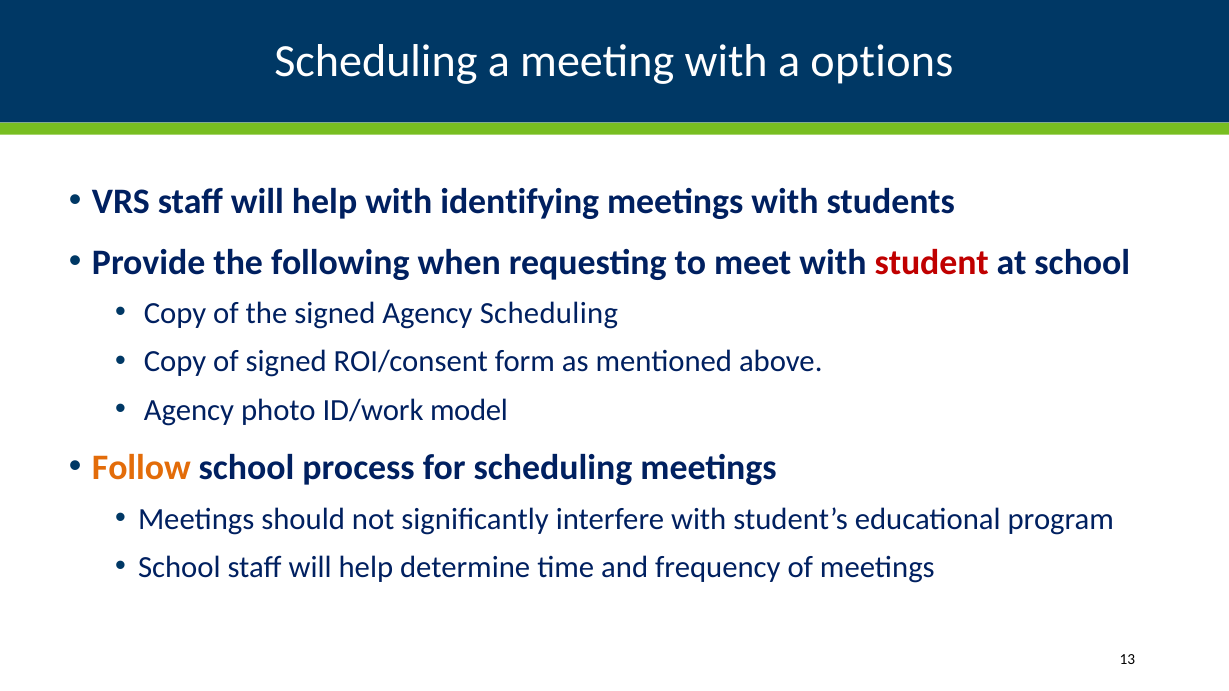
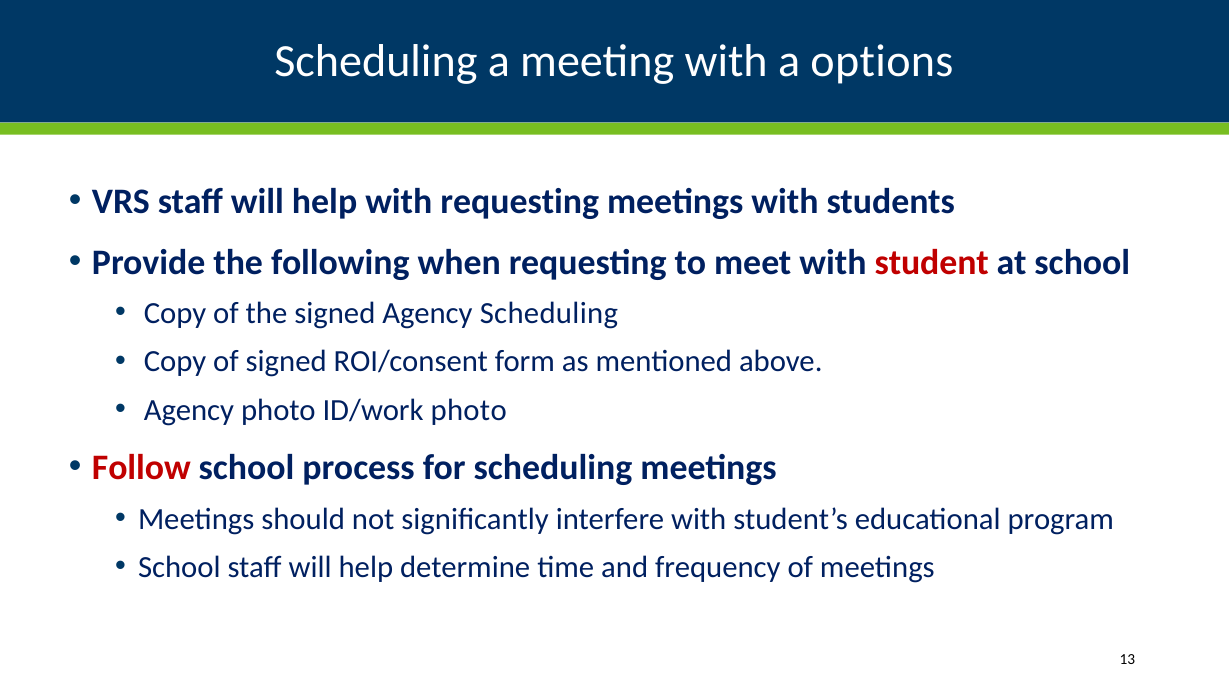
with identifying: identifying -> requesting
ID/work model: model -> photo
Follow colour: orange -> red
